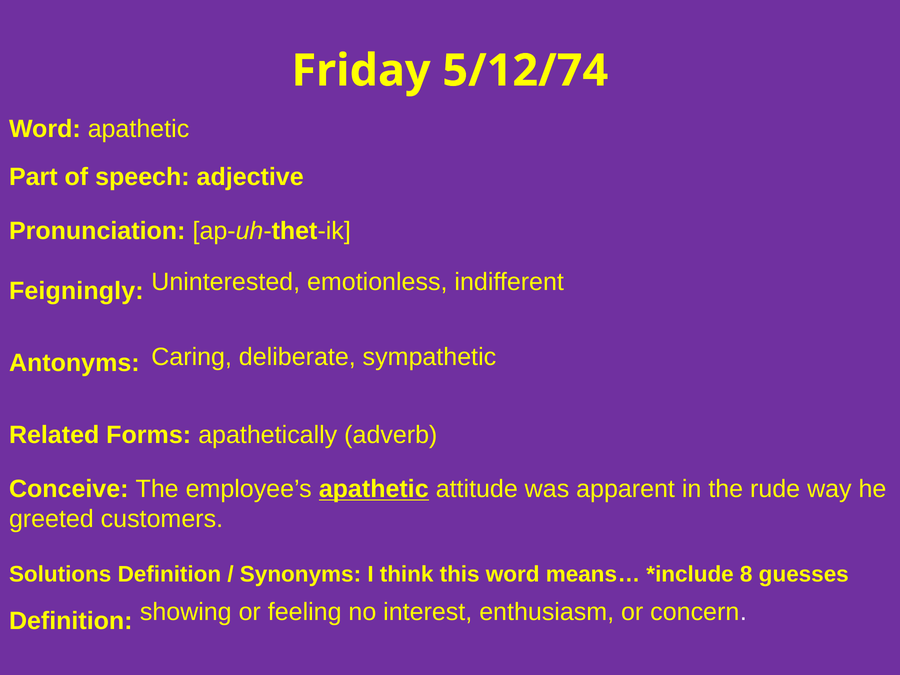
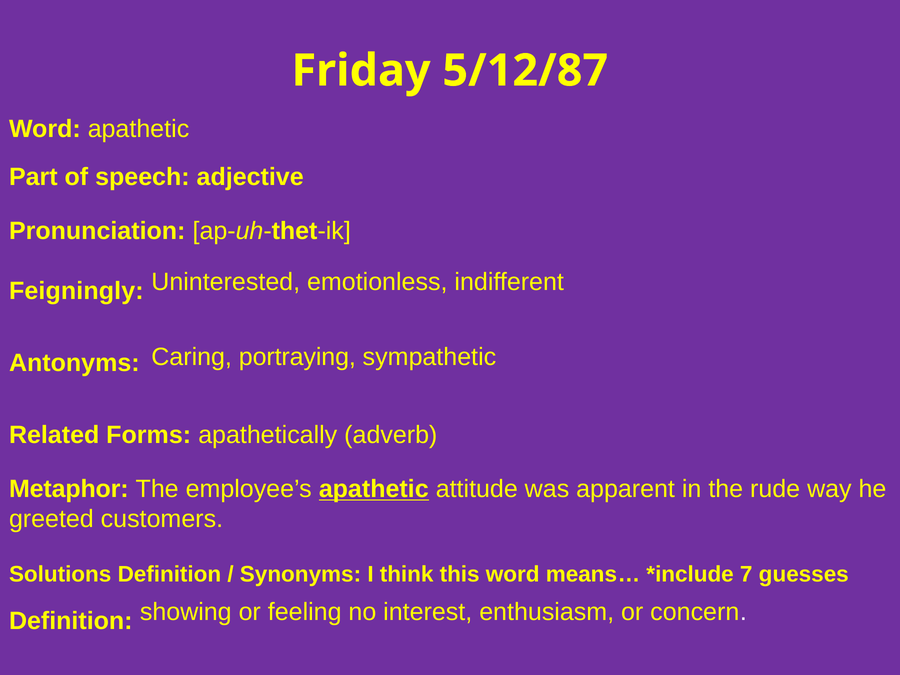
5/12/74: 5/12/74 -> 5/12/87
deliberate: deliberate -> portraying
Conceive: Conceive -> Metaphor
8: 8 -> 7
